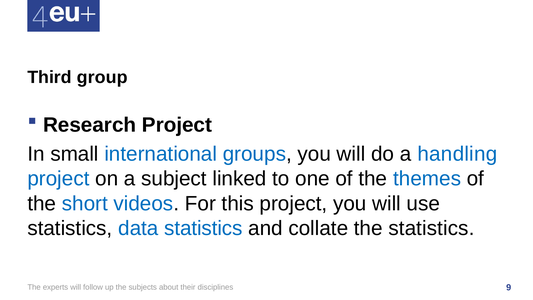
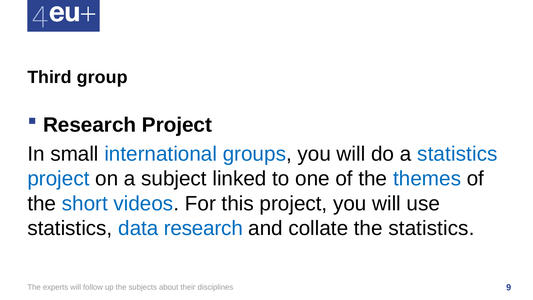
a handling: handling -> statistics
data statistics: statistics -> research
